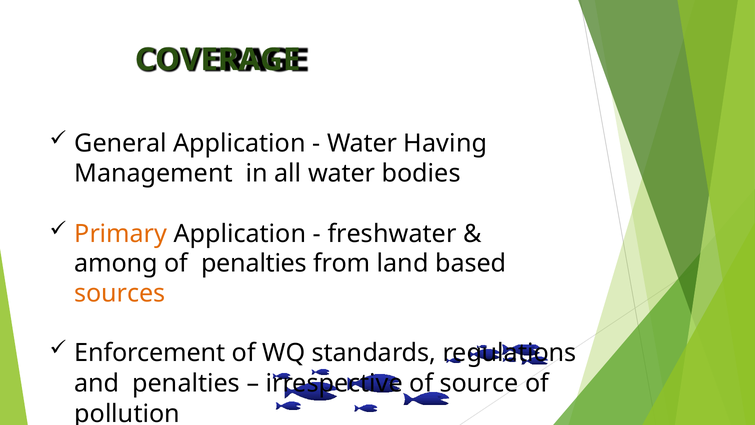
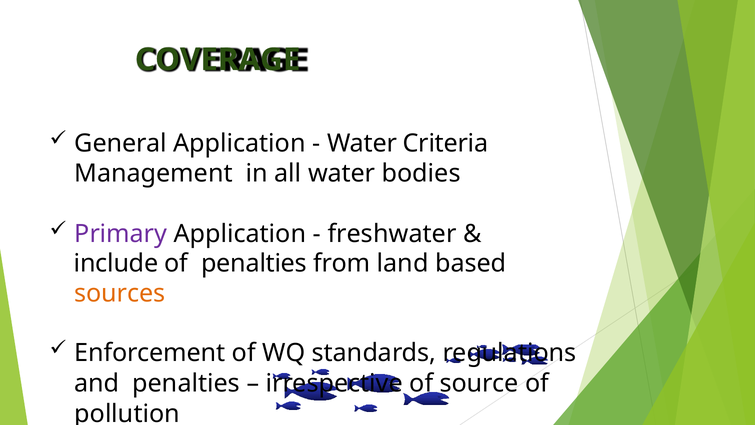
Having: Having -> Criteria
Primary colour: orange -> purple
among: among -> include
